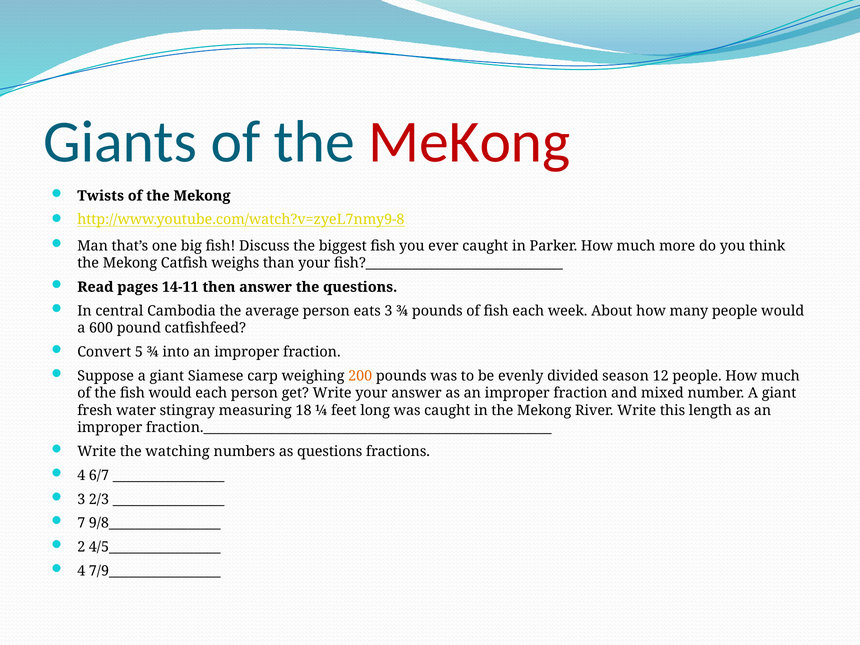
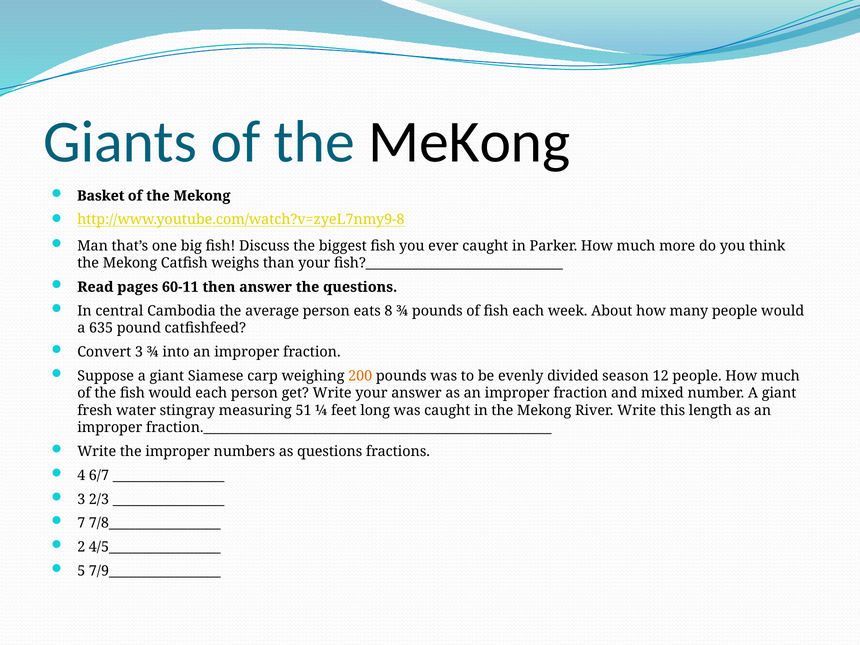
MeKong at (469, 142) colour: red -> black
Twists: Twists -> Basket
14-11: 14-11 -> 60-11
eats 3: 3 -> 8
600: 600 -> 635
Convert 5: 5 -> 3
18: 18 -> 51
the watching: watching -> improper
9/8_________________: 9/8_________________ -> 7/8_________________
4 at (81, 571): 4 -> 5
